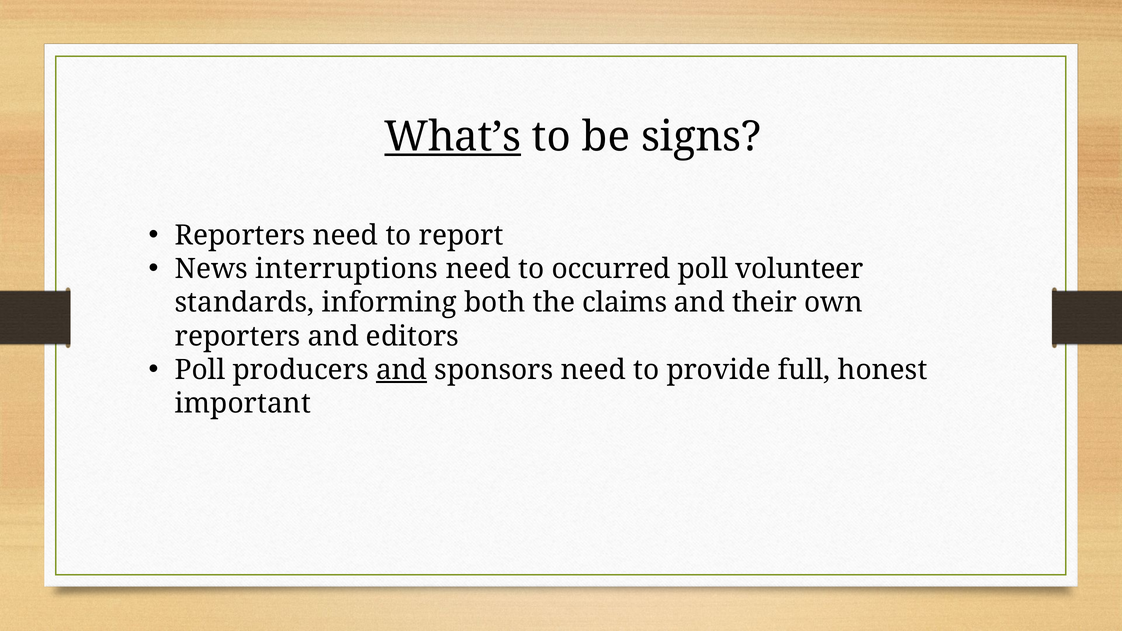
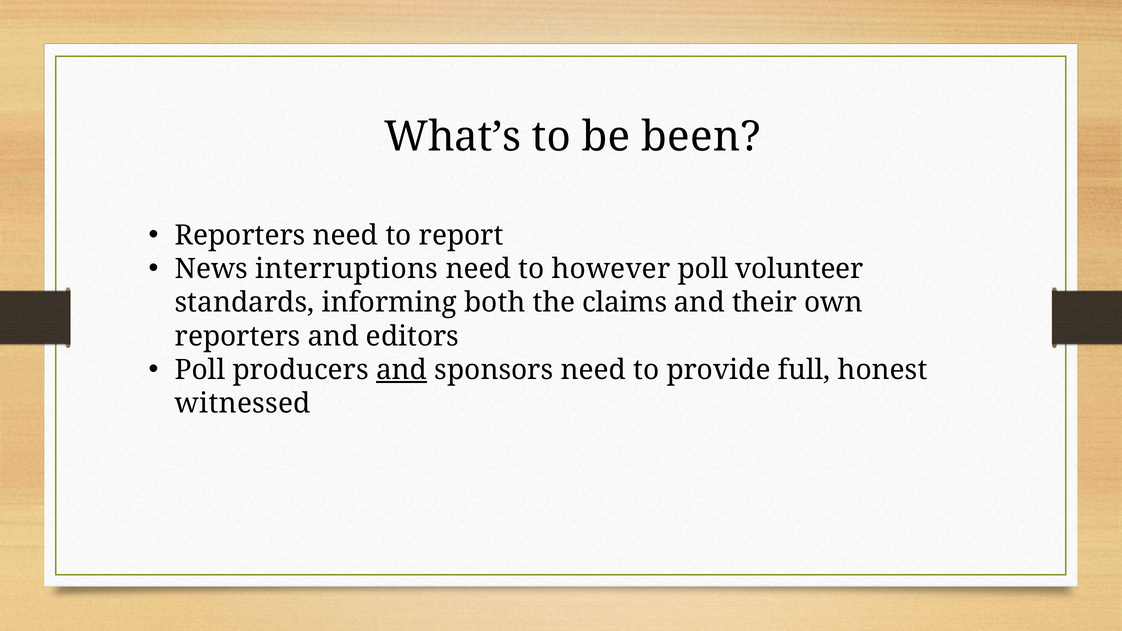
What’s underline: present -> none
signs: signs -> been
occurred: occurred -> however
important: important -> witnessed
